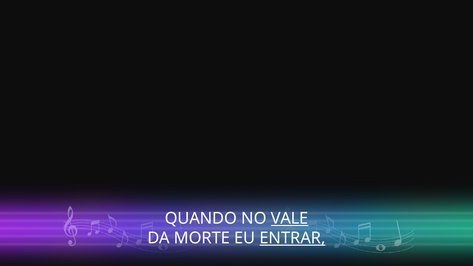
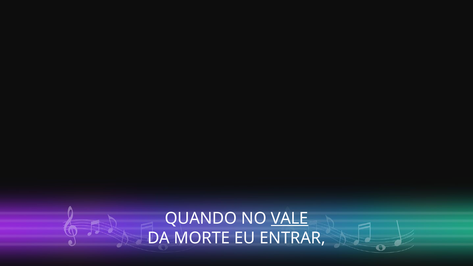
ENTRAR underline: present -> none
